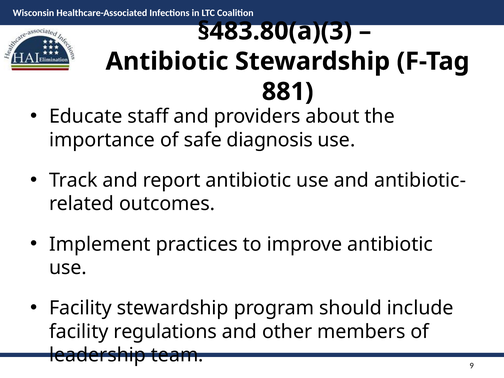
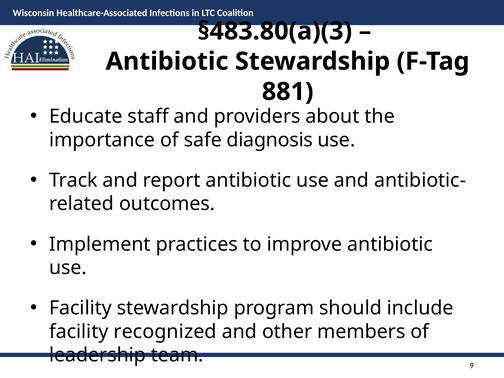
regulations: regulations -> recognized
